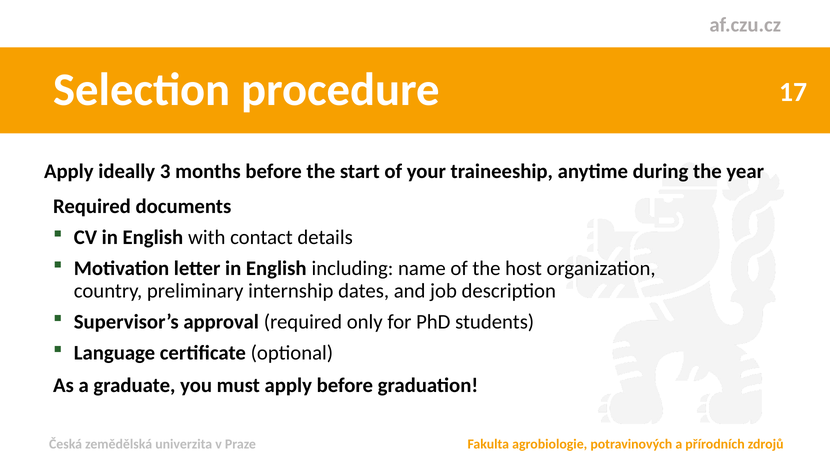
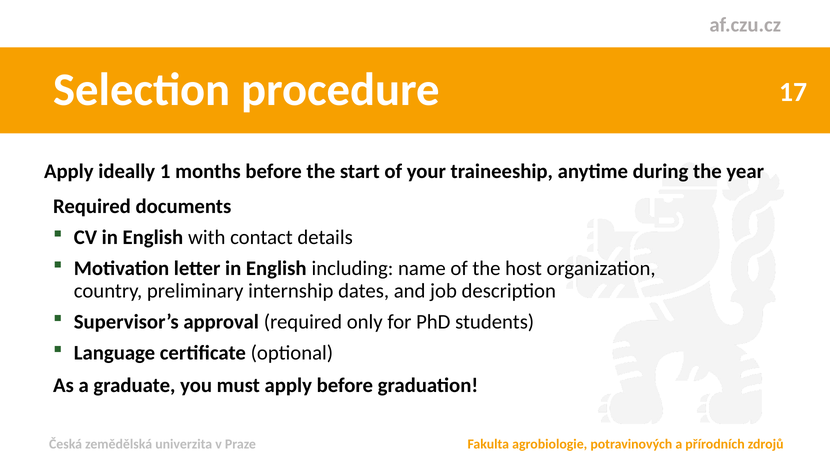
3: 3 -> 1
